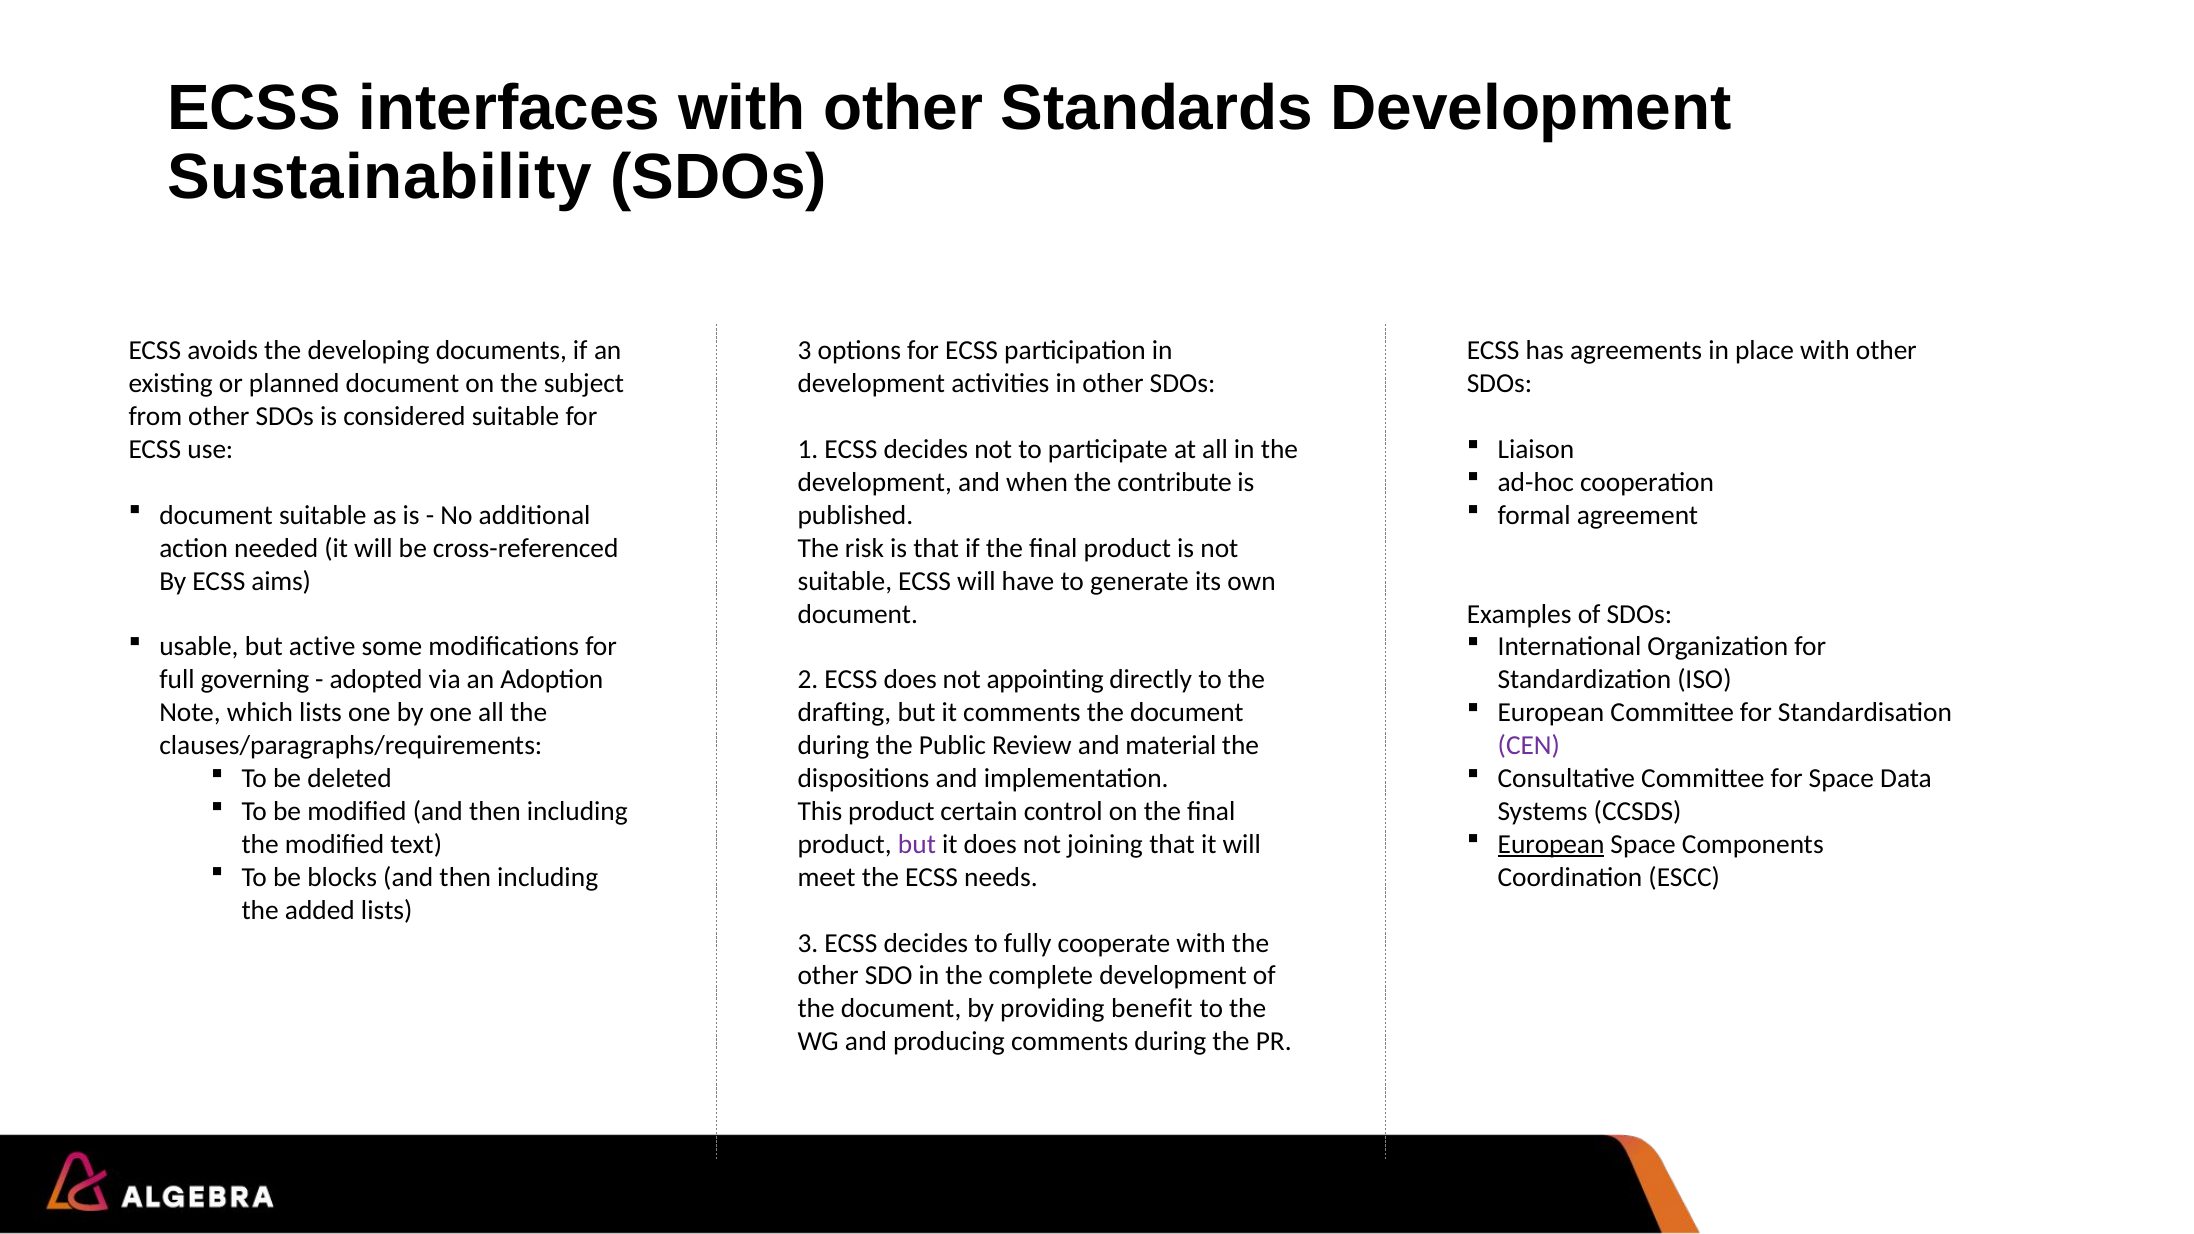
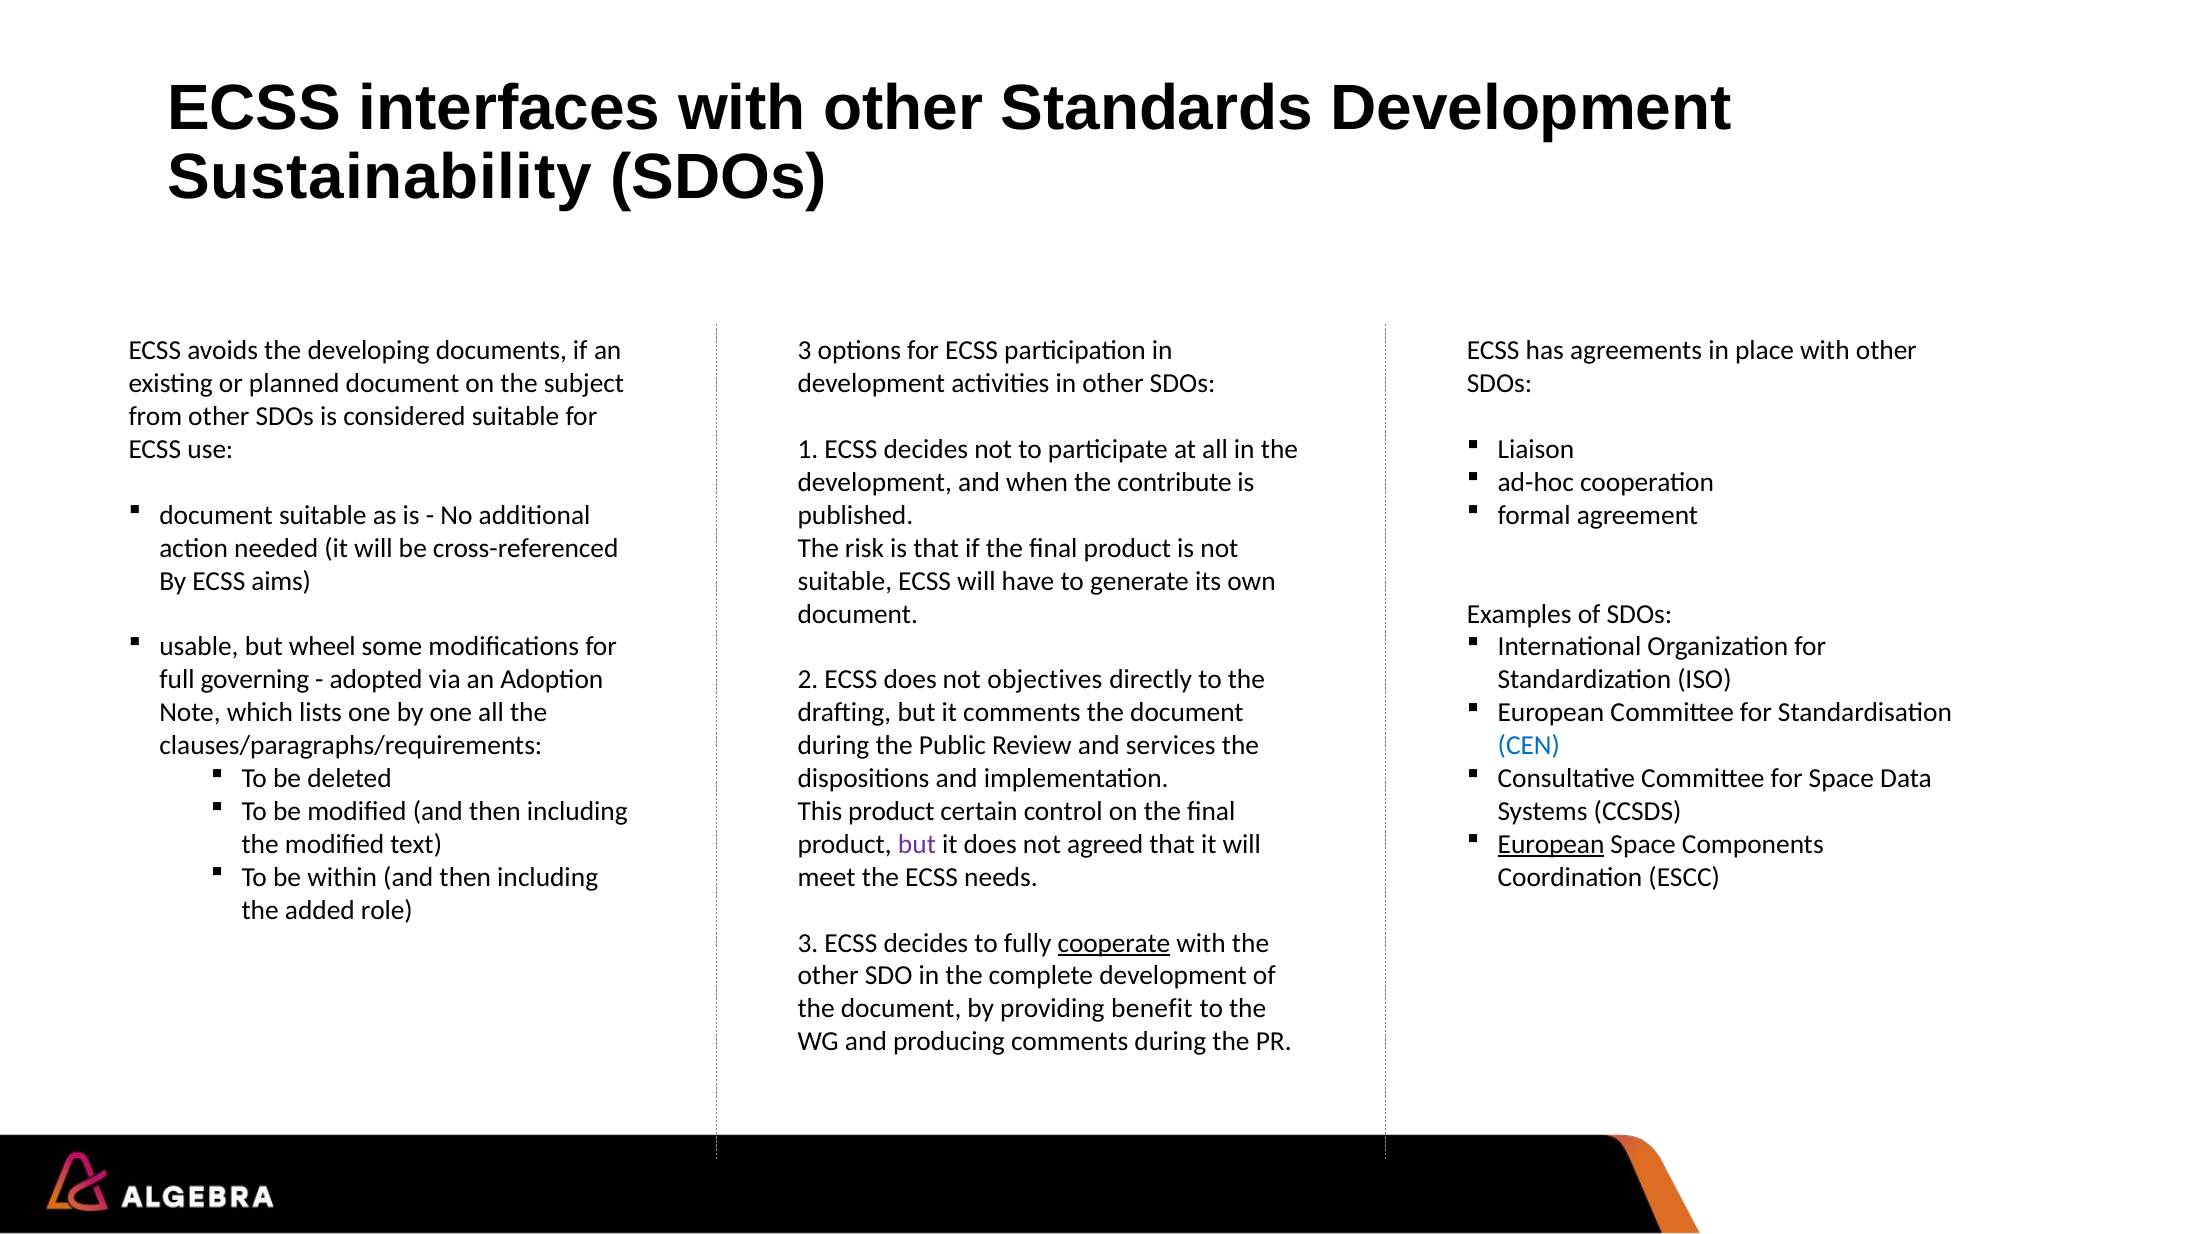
active: active -> wheel
appointing: appointing -> objectives
material: material -> services
CEN colour: purple -> blue
joining: joining -> agreed
blocks: blocks -> within
added lists: lists -> role
cooperate underline: none -> present
